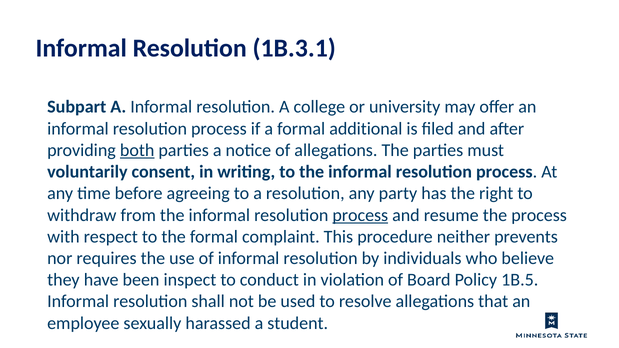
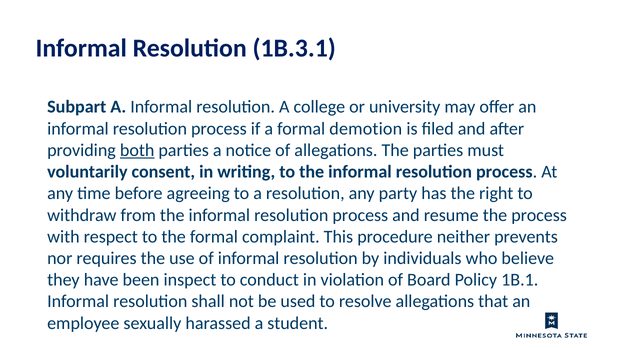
additional: additional -> demotion
process at (360, 215) underline: present -> none
1B.5: 1B.5 -> 1B.1
